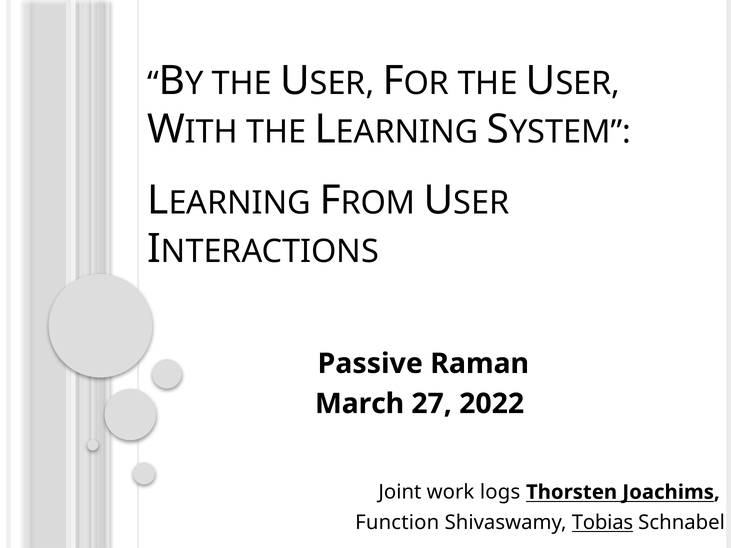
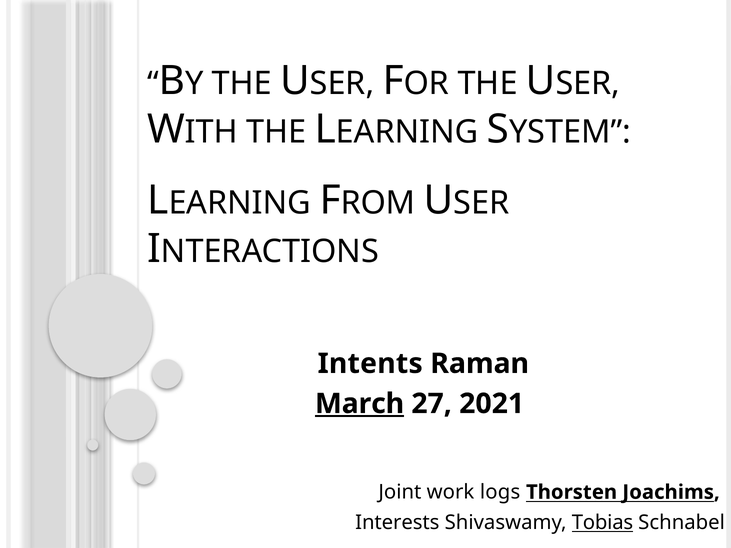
Passive: Passive -> Intents
March underline: none -> present
2022: 2022 -> 2021
Function: Function -> Interests
